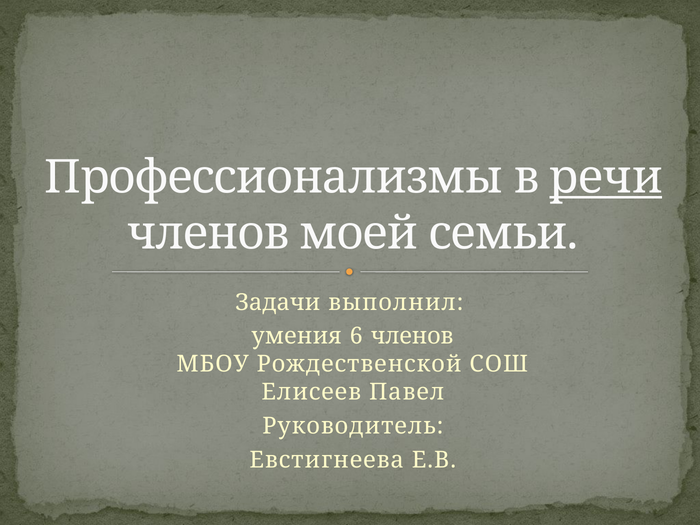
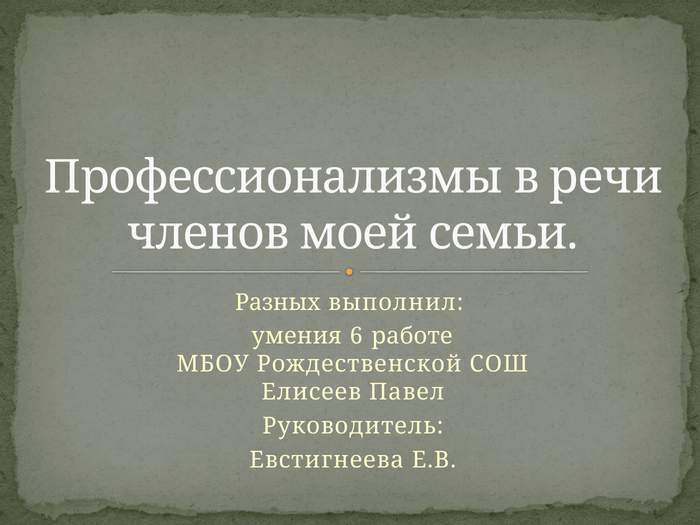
речи underline: present -> none
Задачи: Задачи -> Разных
6 членов: членов -> работе
